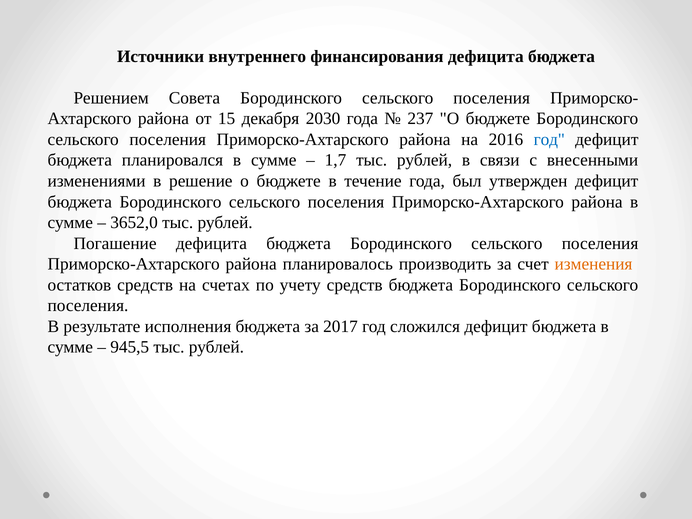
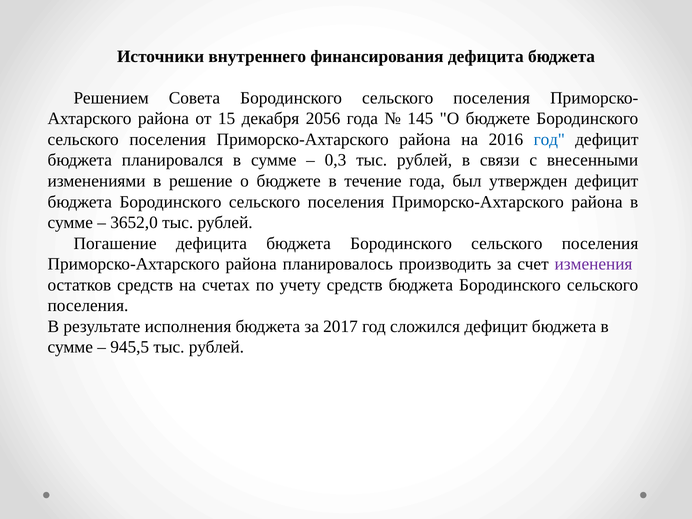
2030: 2030 -> 2056
237: 237 -> 145
1,7: 1,7 -> 0,3
изменения colour: orange -> purple
